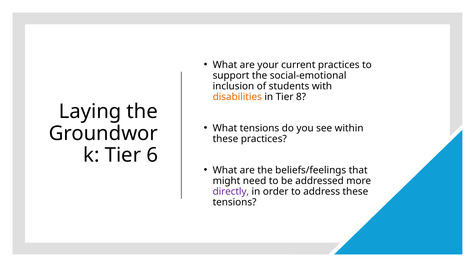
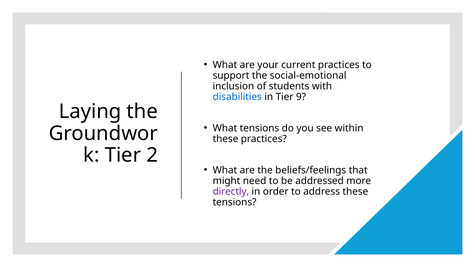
disabilities colour: orange -> blue
8: 8 -> 9
6: 6 -> 2
